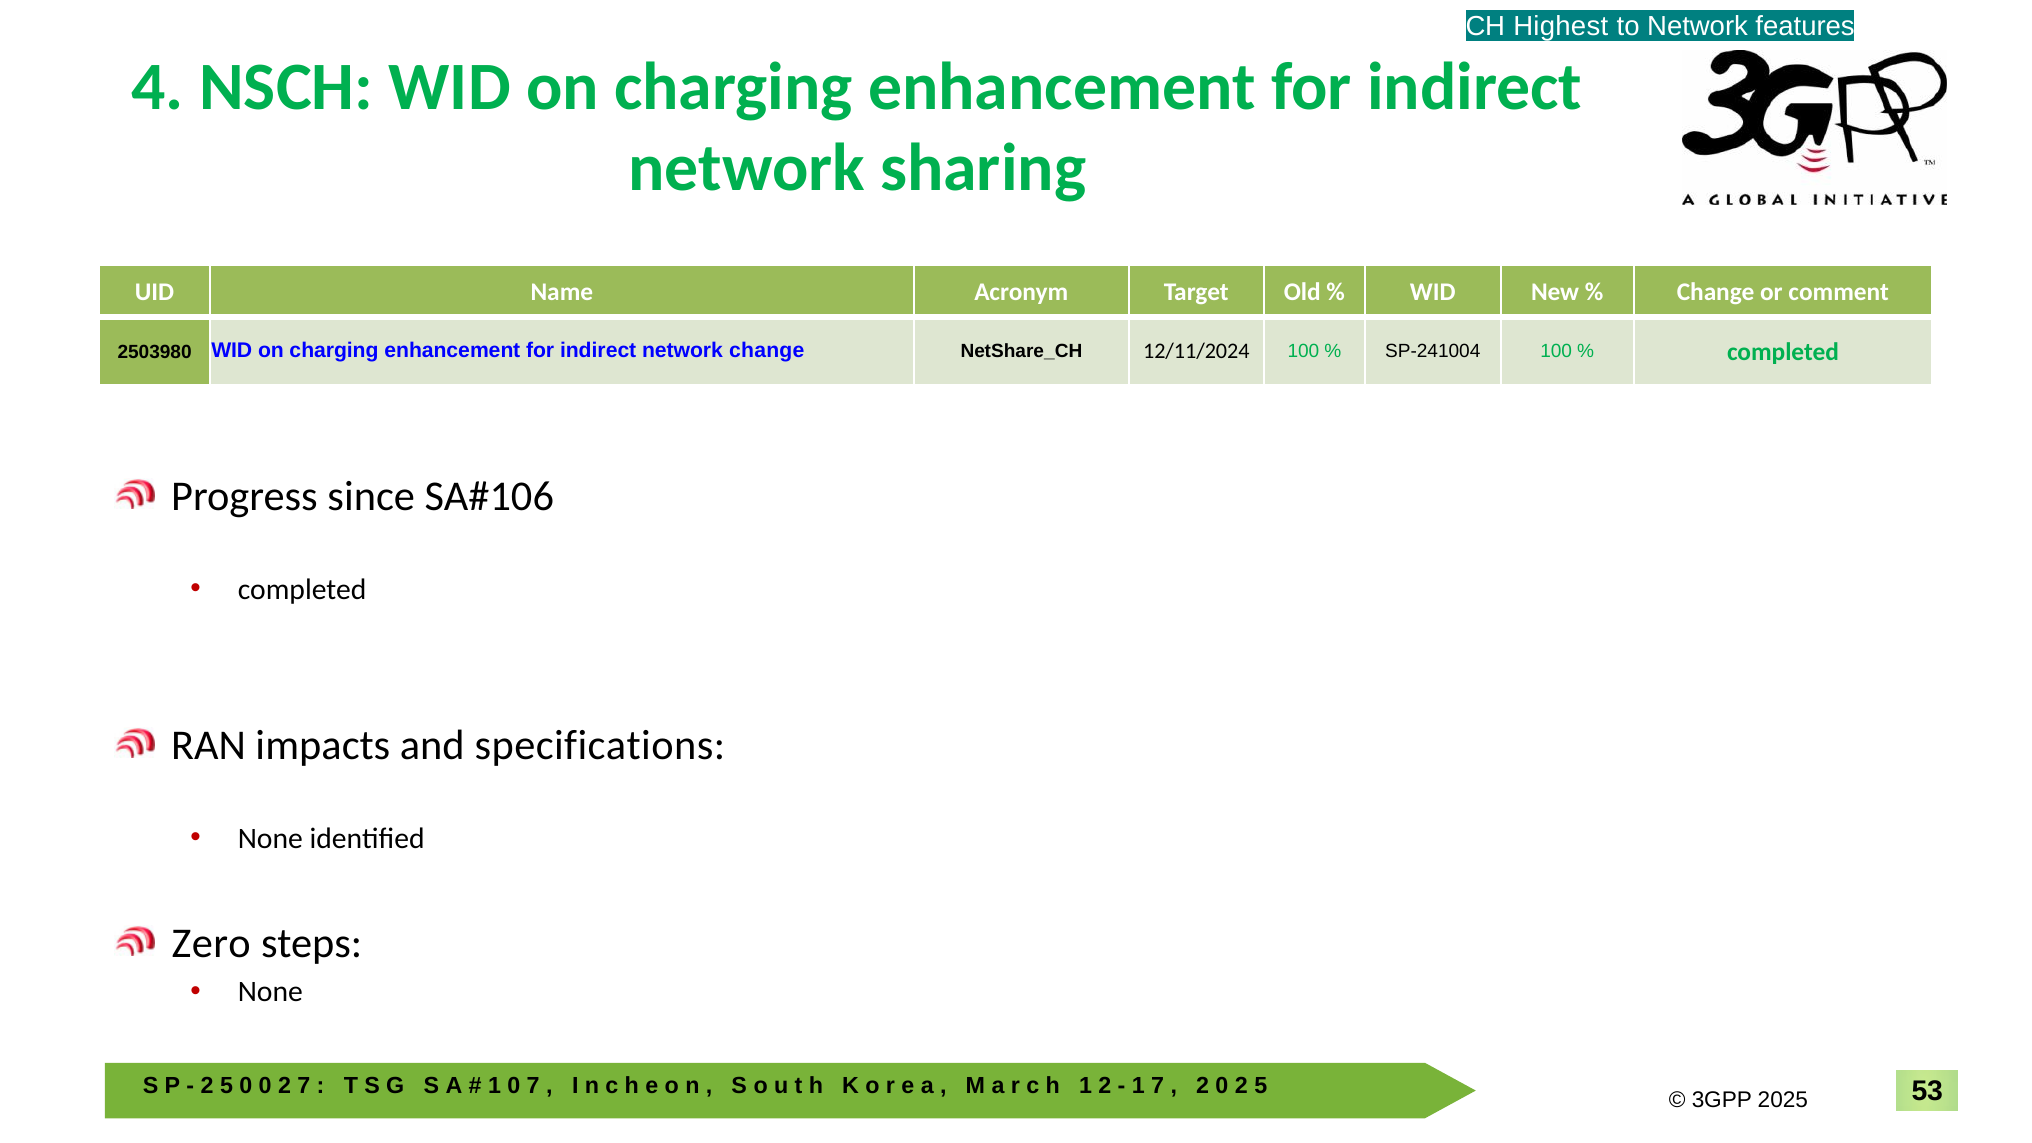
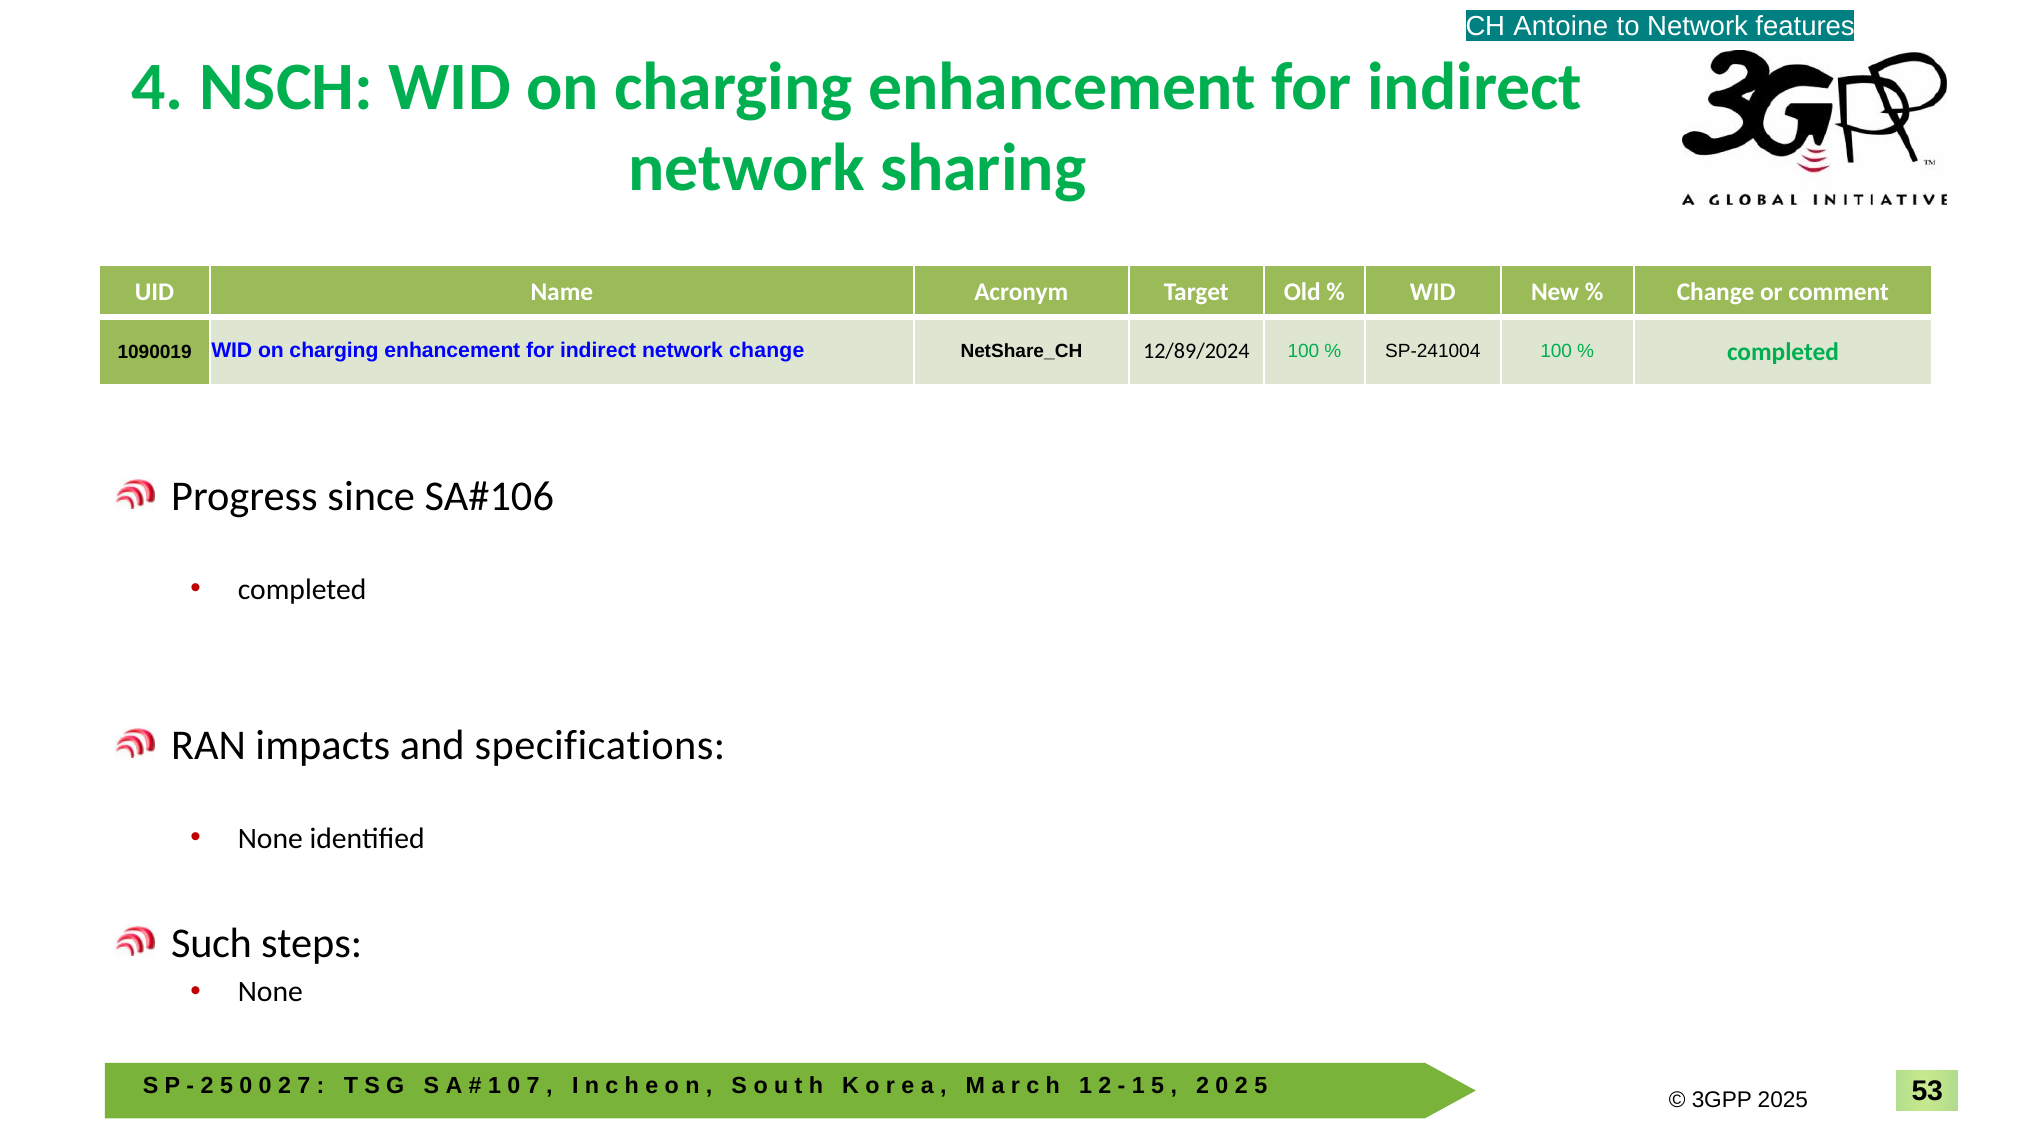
Highest: Highest -> Antoine
2503980: 2503980 -> 1090019
12/11/2024: 12/11/2024 -> 12/89/2024
Zero: Zero -> Such
7 at (1158, 1086): 7 -> 5
